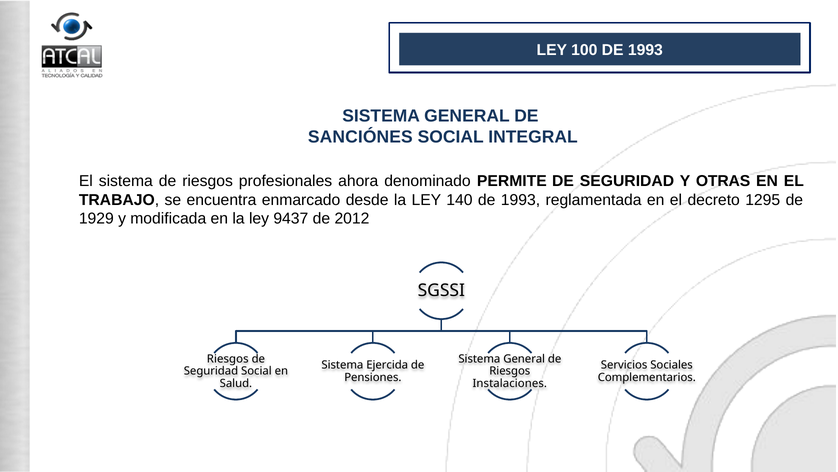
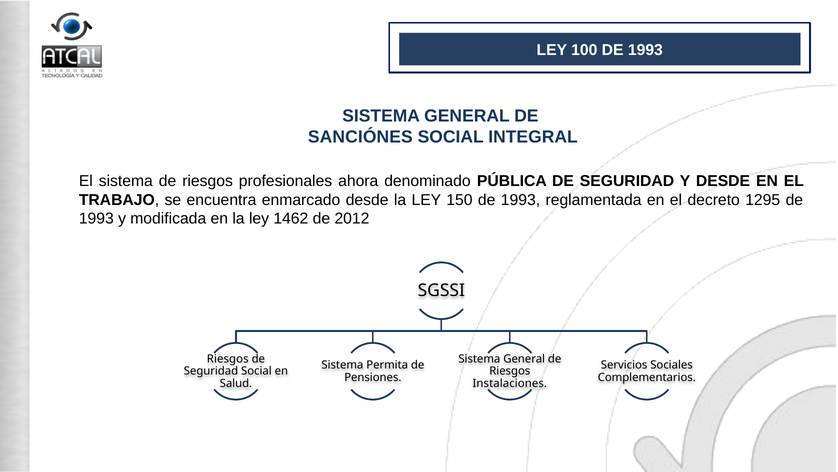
PERMITE: PERMITE -> PÚBLICA
Y OTRAS: OTRAS -> DESDE
140: 140 -> 150
1929 at (96, 218): 1929 -> 1993
9437: 9437 -> 1462
Ejercida: Ejercida -> Permita
